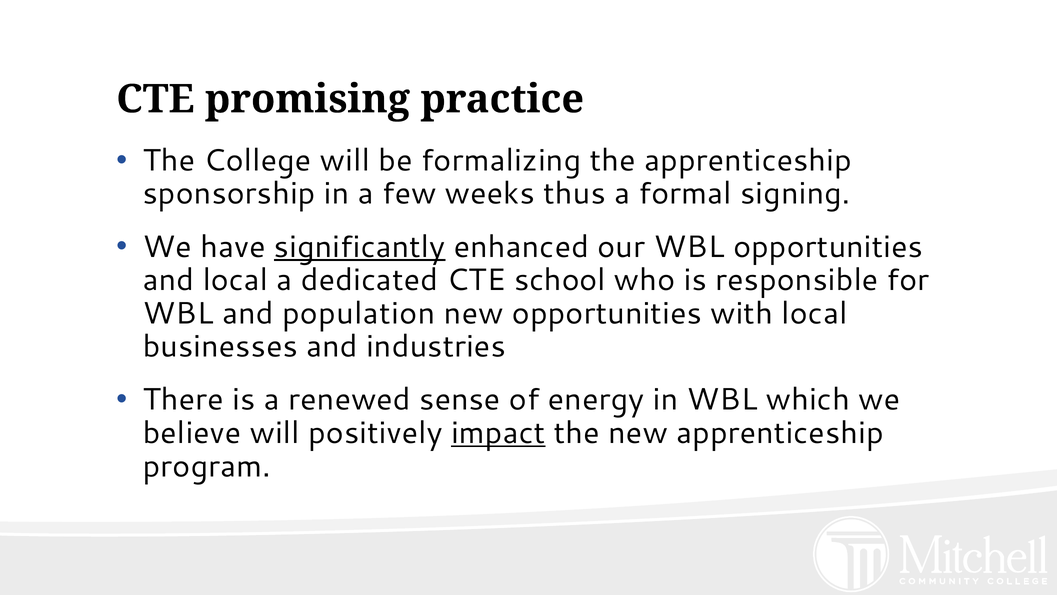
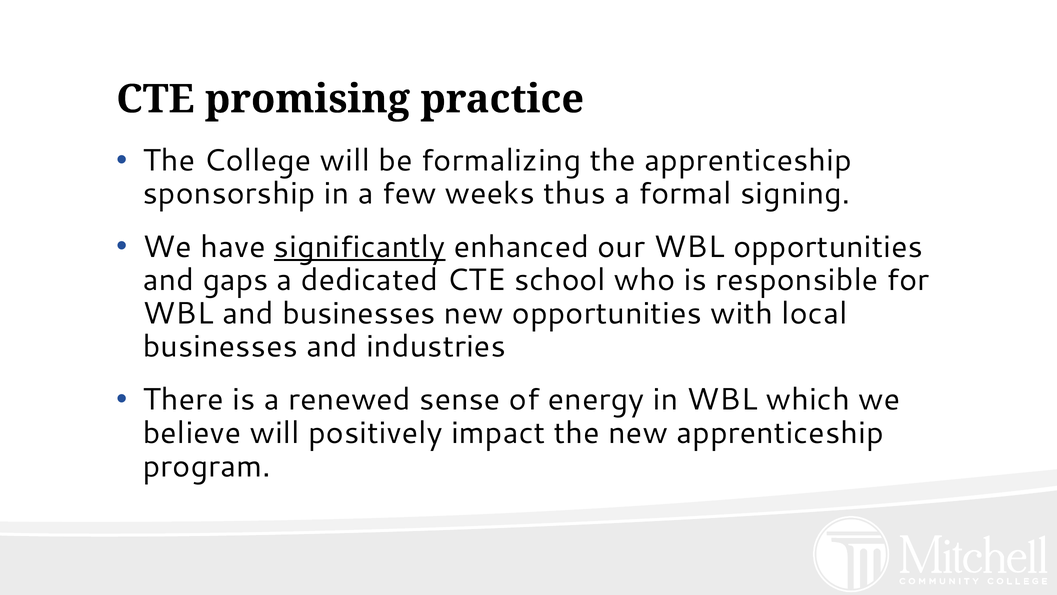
and local: local -> gaps
and population: population -> businesses
impact underline: present -> none
